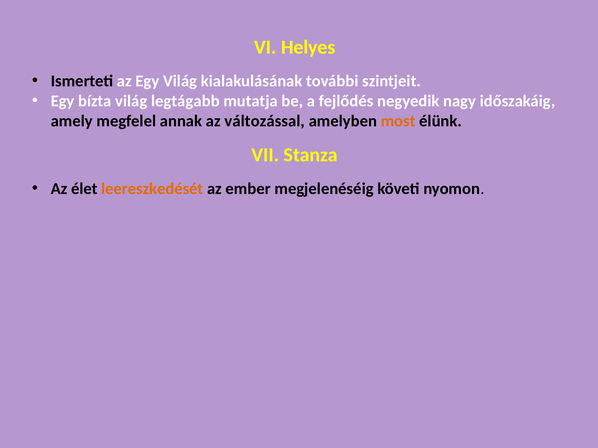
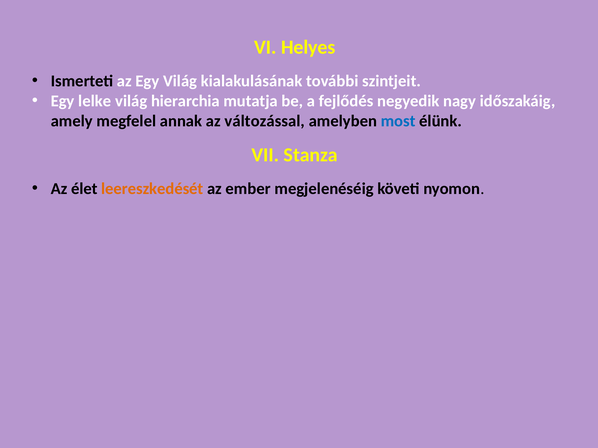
bízta: bízta -> lelke
legtágabb: legtágabb -> hierarchia
most colour: orange -> blue
